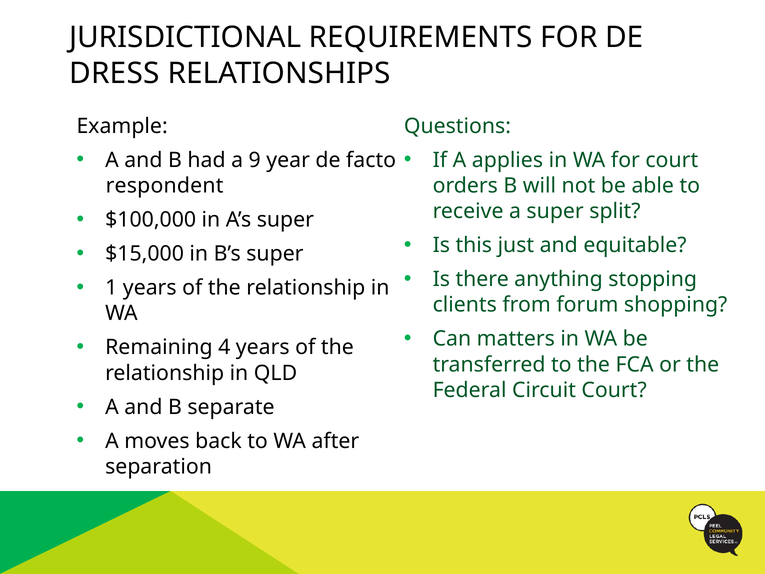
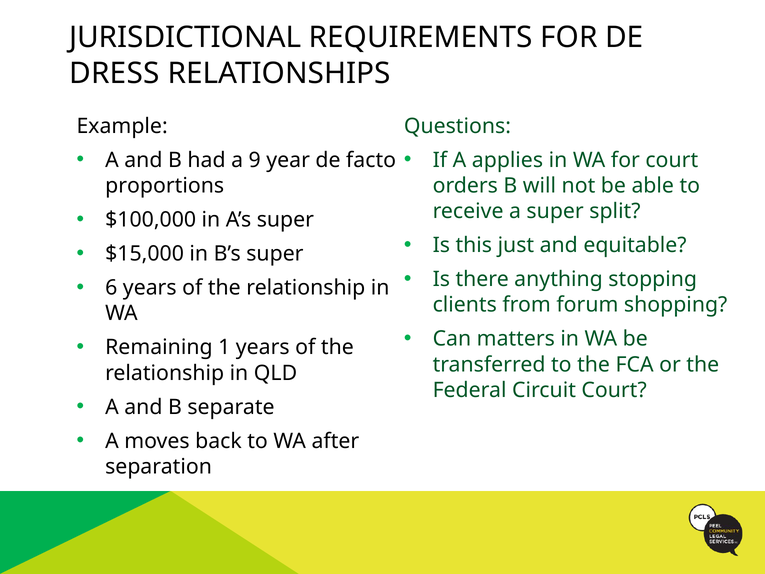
respondent: respondent -> proportions
1: 1 -> 6
4: 4 -> 1
